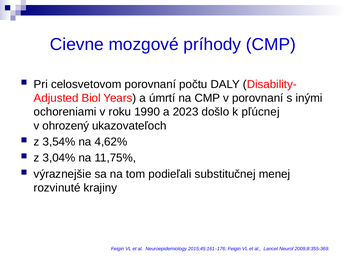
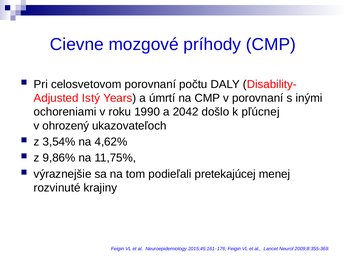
Biol: Biol -> Istý
2023: 2023 -> 2042
3,04%: 3,04% -> 9,86%
substitučnej: substitučnej -> pretekajúcej
